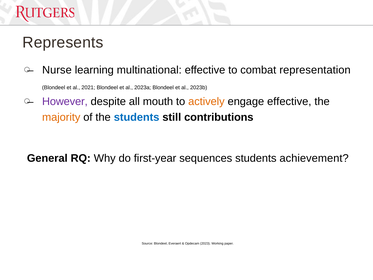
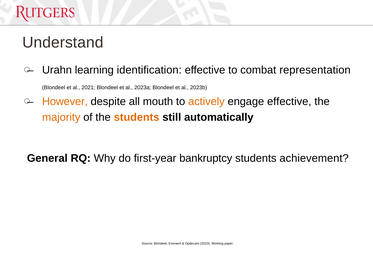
Represents: Represents -> Understand
Nurse: Nurse -> Urahn
multinational: multinational -> identification
However colour: purple -> orange
students at (137, 117) colour: blue -> orange
contributions: contributions -> automatically
sequences: sequences -> bankruptcy
